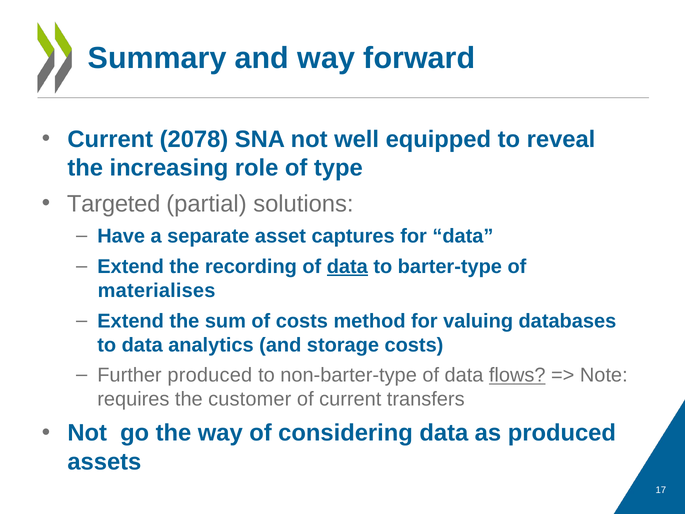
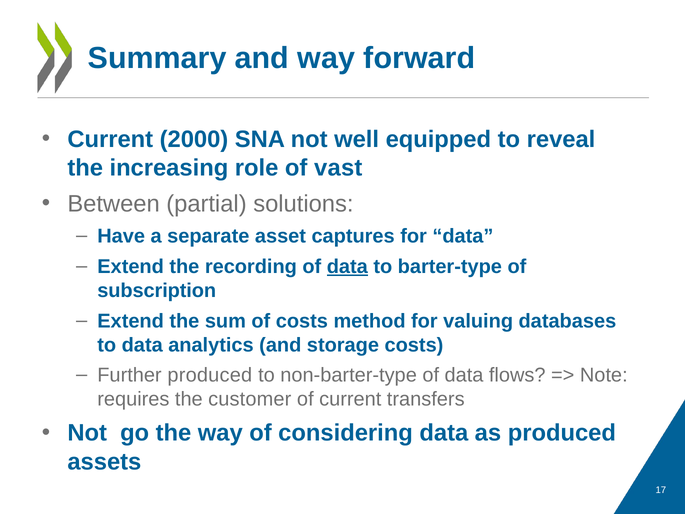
2078: 2078 -> 2000
type: type -> vast
Targeted: Targeted -> Between
materialises: materialises -> subscription
flows underline: present -> none
